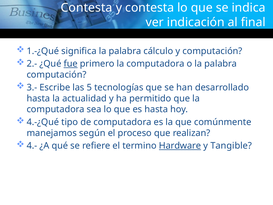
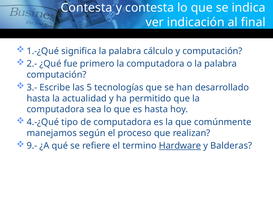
fue underline: present -> none
4.-: 4.- -> 9.-
Tangible: Tangible -> Balderas
